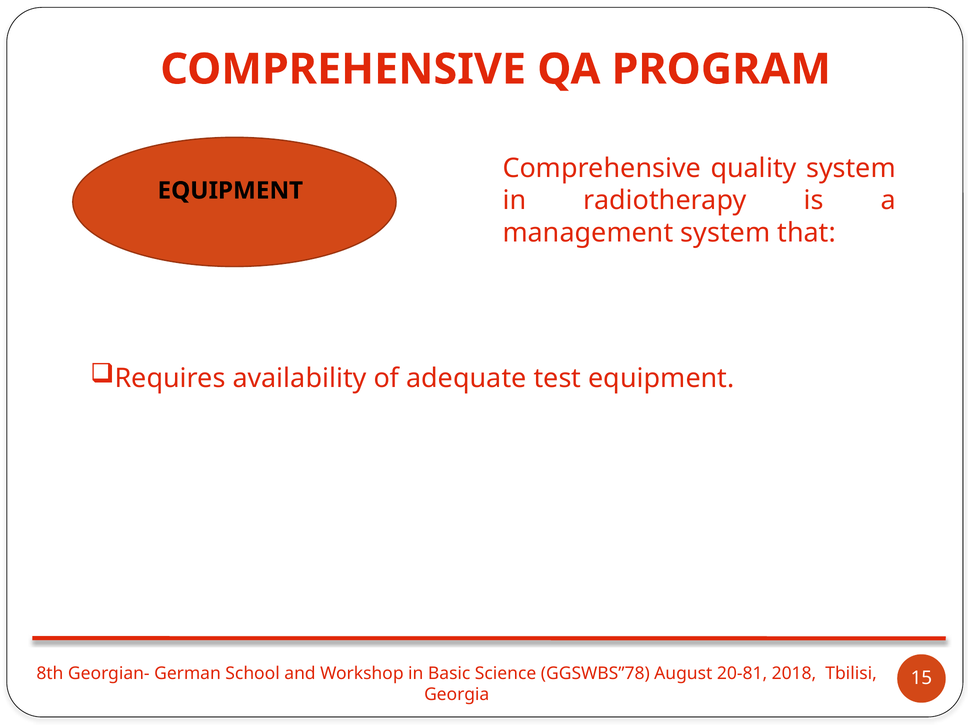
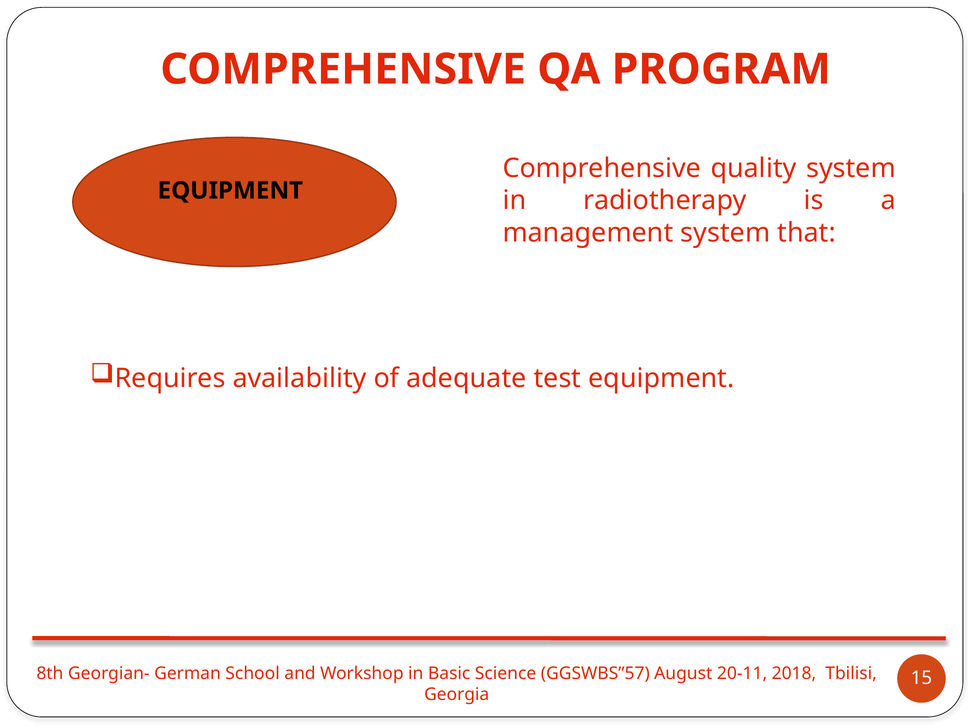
GGSWBS”78: GGSWBS”78 -> GGSWBS”57
20-81: 20-81 -> 20-11
